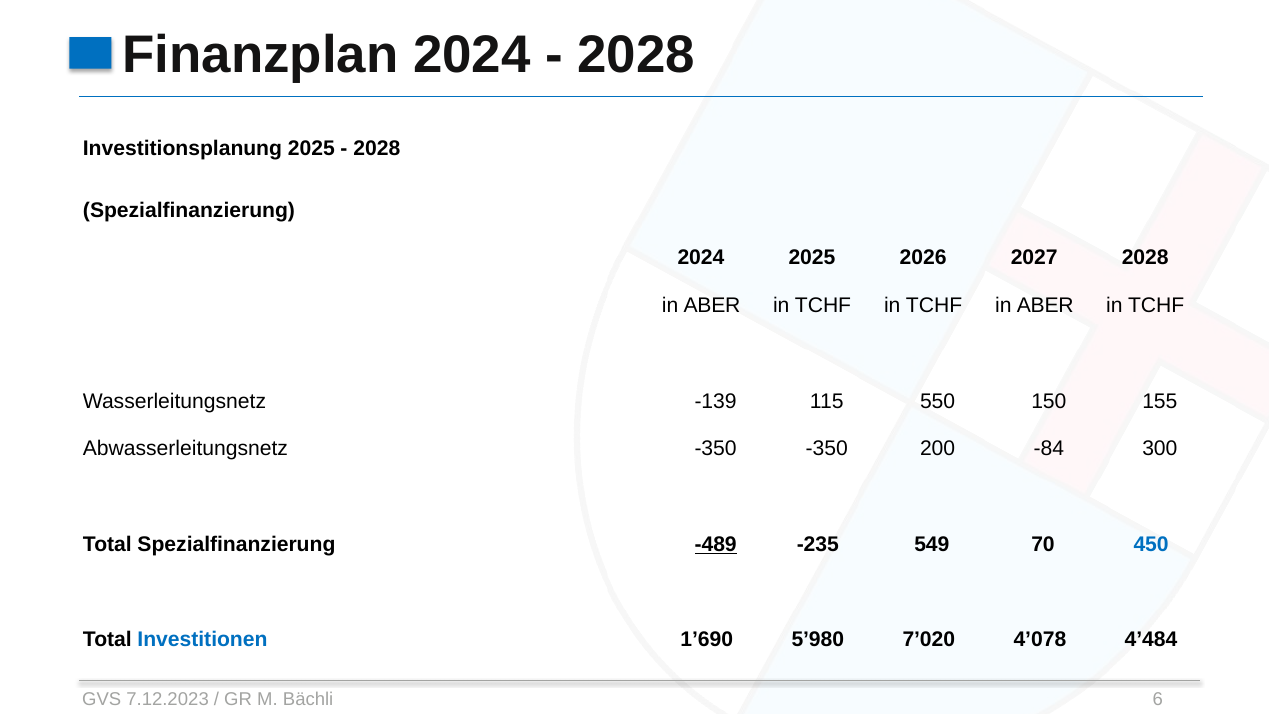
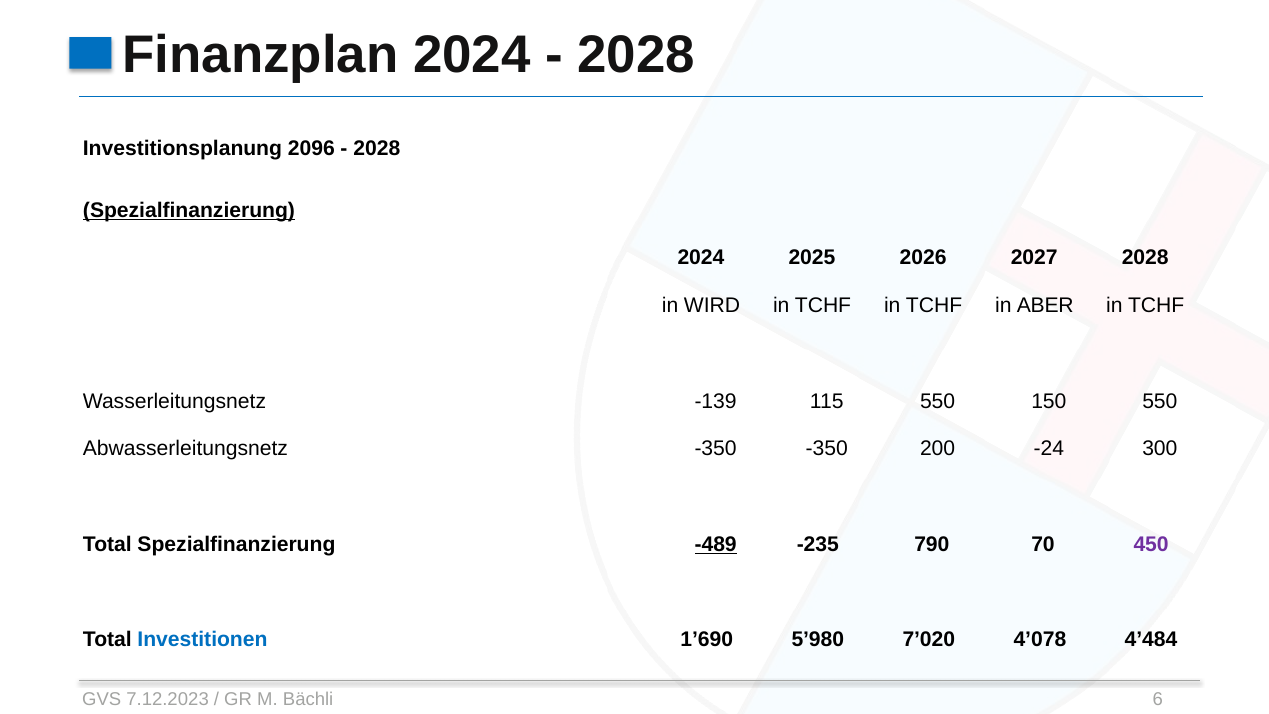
Investitionsplanung 2025: 2025 -> 2096
Spezialfinanzierung at (189, 210) underline: none -> present
ABER at (712, 305): ABER -> WIRD
150 155: 155 -> 550
-84: -84 -> -24
549: 549 -> 790
450 colour: blue -> purple
